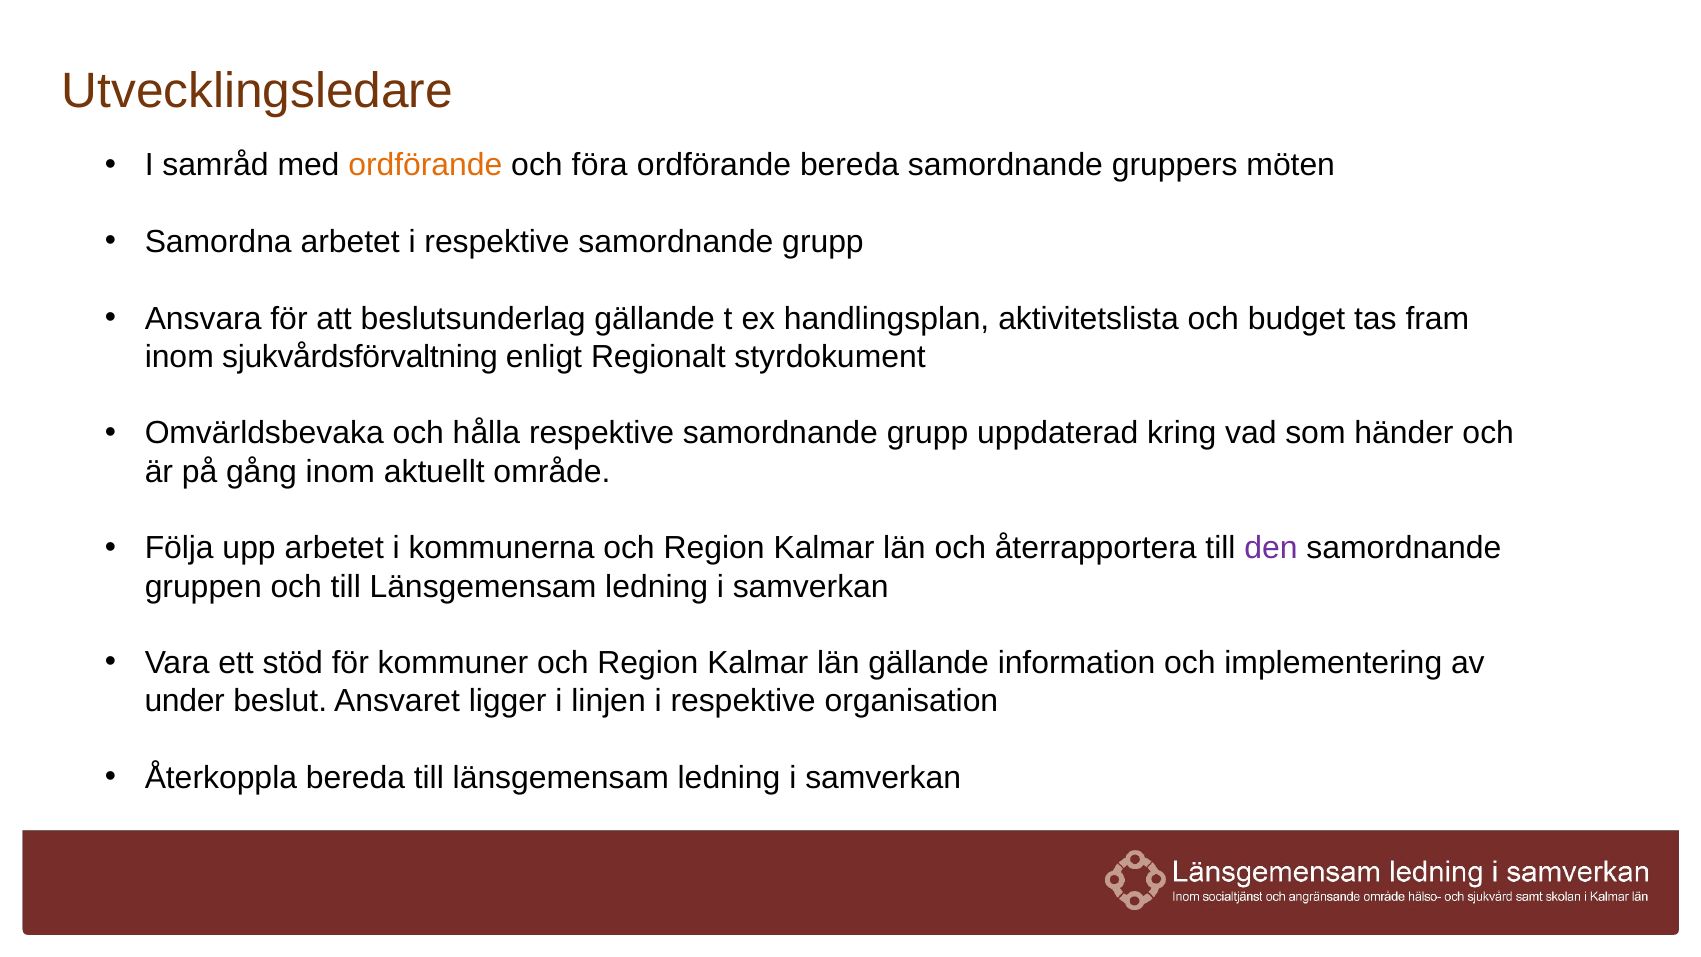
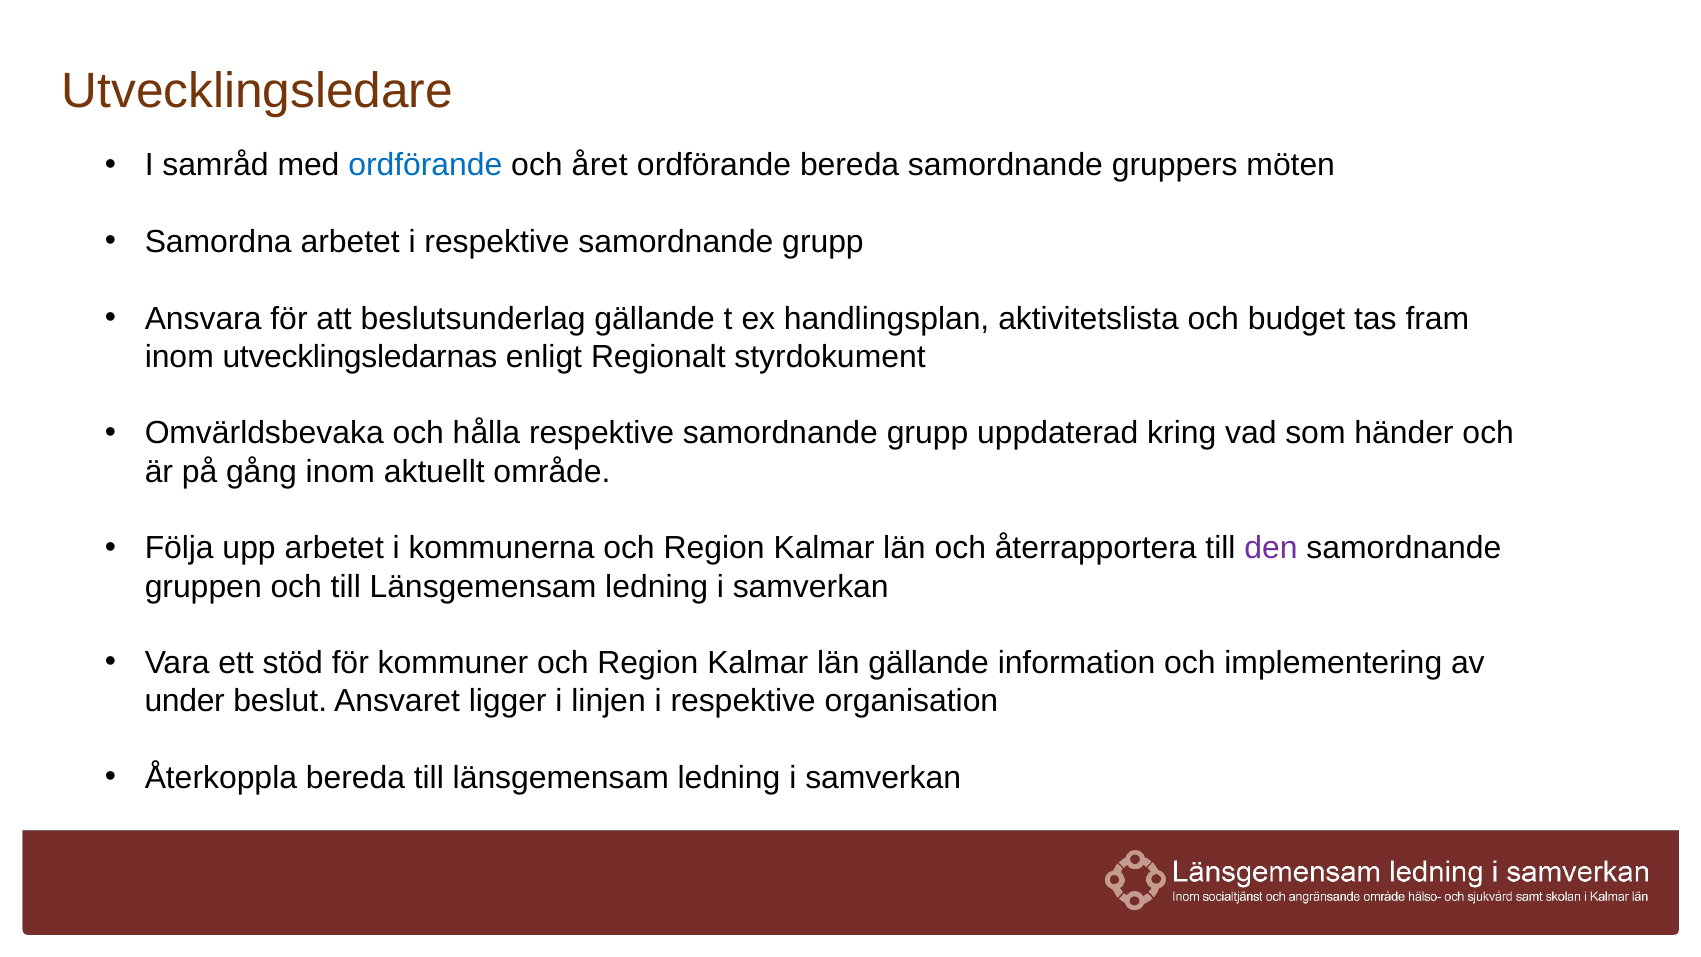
ordförande at (425, 165) colour: orange -> blue
föra: föra -> året
sjukvårdsförvaltning: sjukvårdsförvaltning -> utvecklingsledarnas
